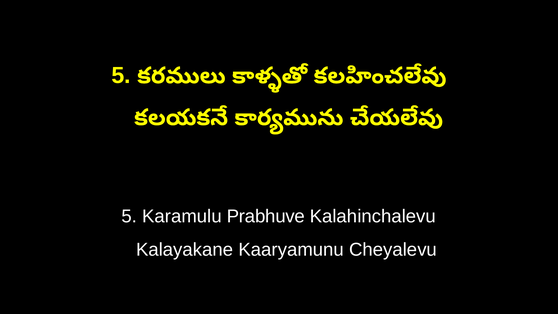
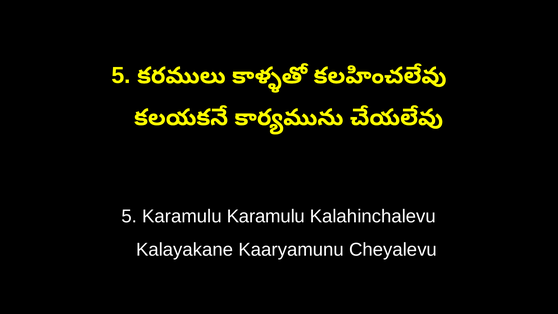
Karamulu Prabhuve: Prabhuve -> Karamulu
